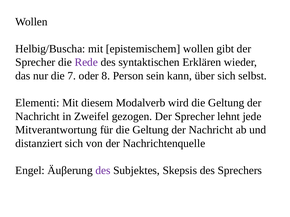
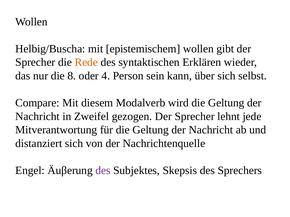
Rede colour: purple -> orange
7: 7 -> 8
8: 8 -> 4
Elementi: Elementi -> Compare
